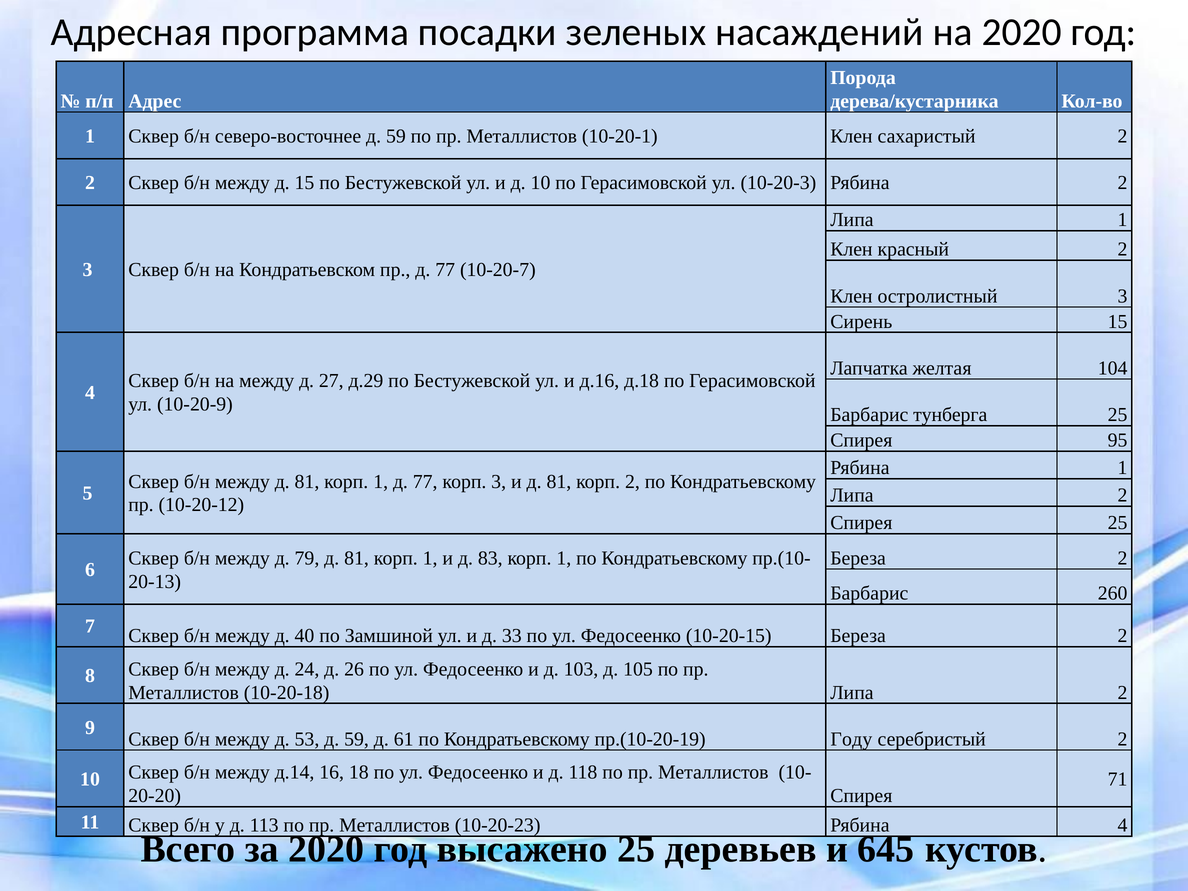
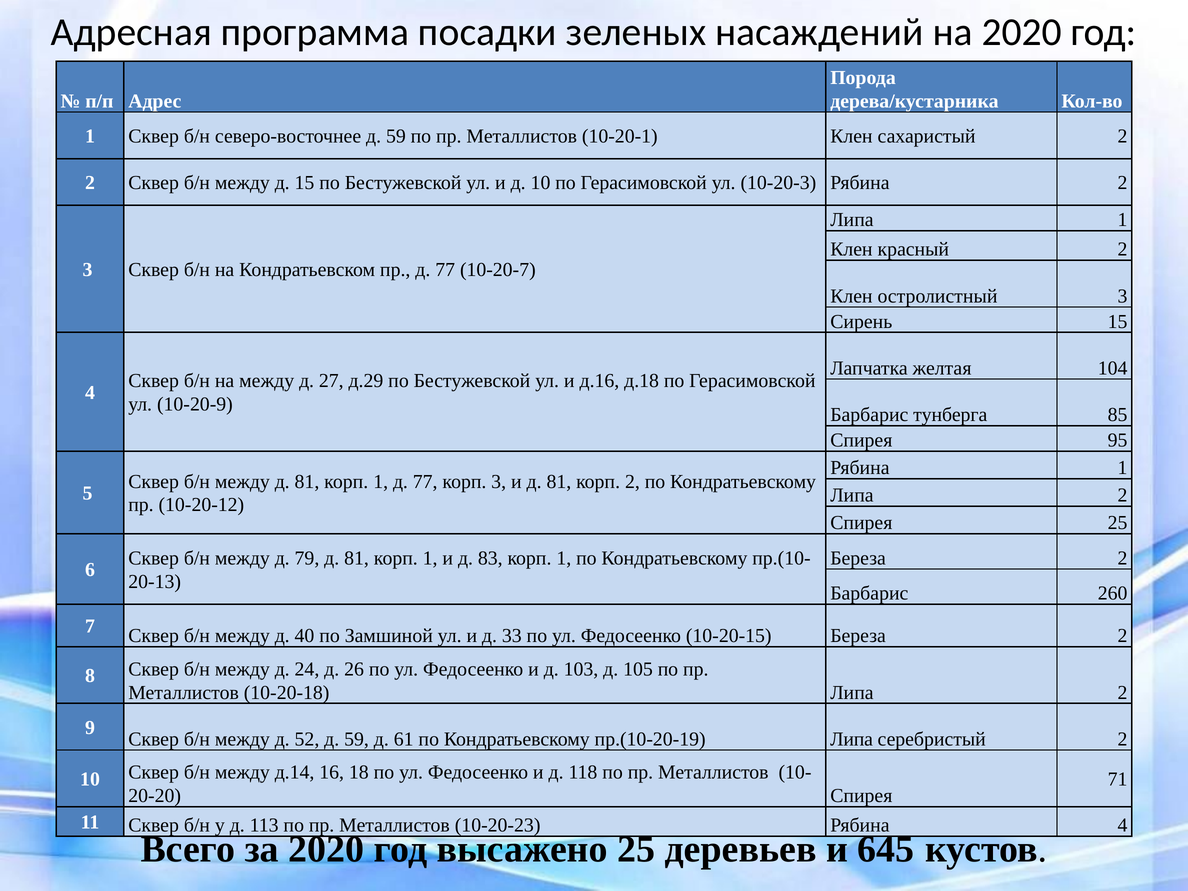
тунберга 25: 25 -> 85
53: 53 -> 52
пр.(10-20-19 Году: Году -> Липа
